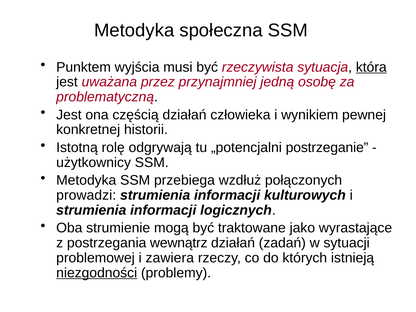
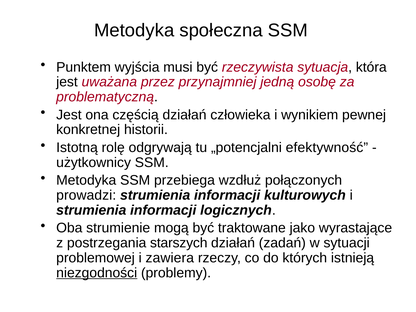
która underline: present -> none
postrzeganie: postrzeganie -> efektywność
wewnątrz: wewnątrz -> starszych
